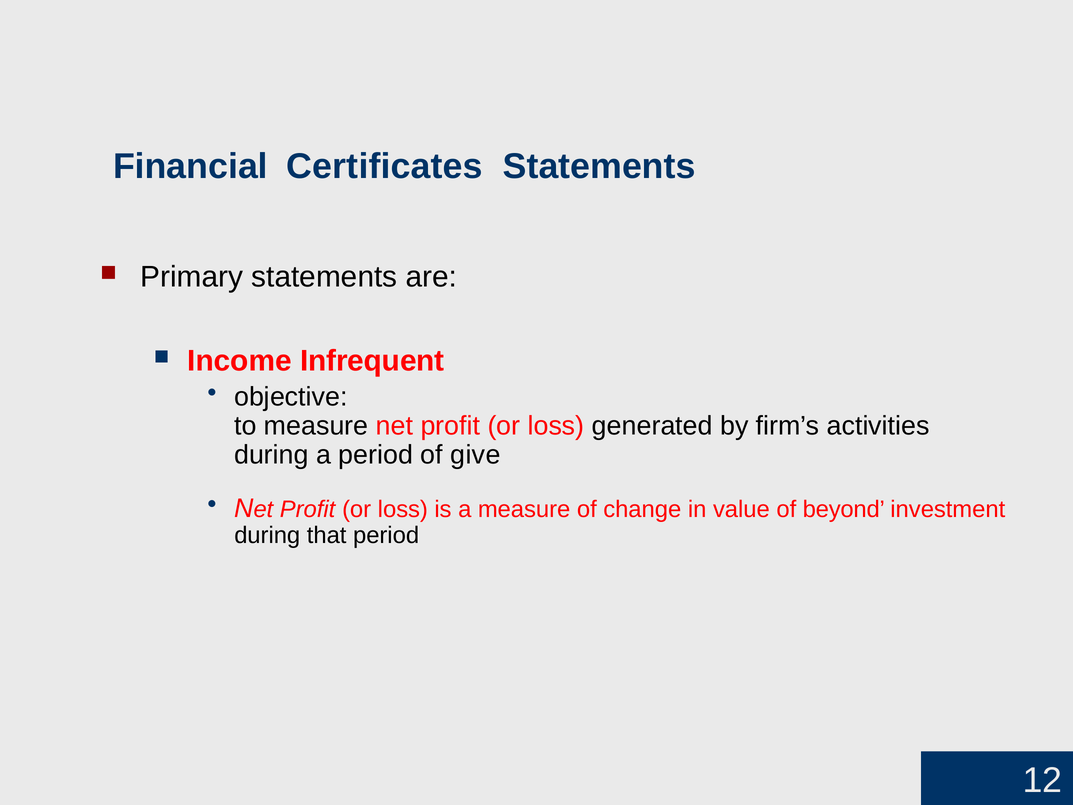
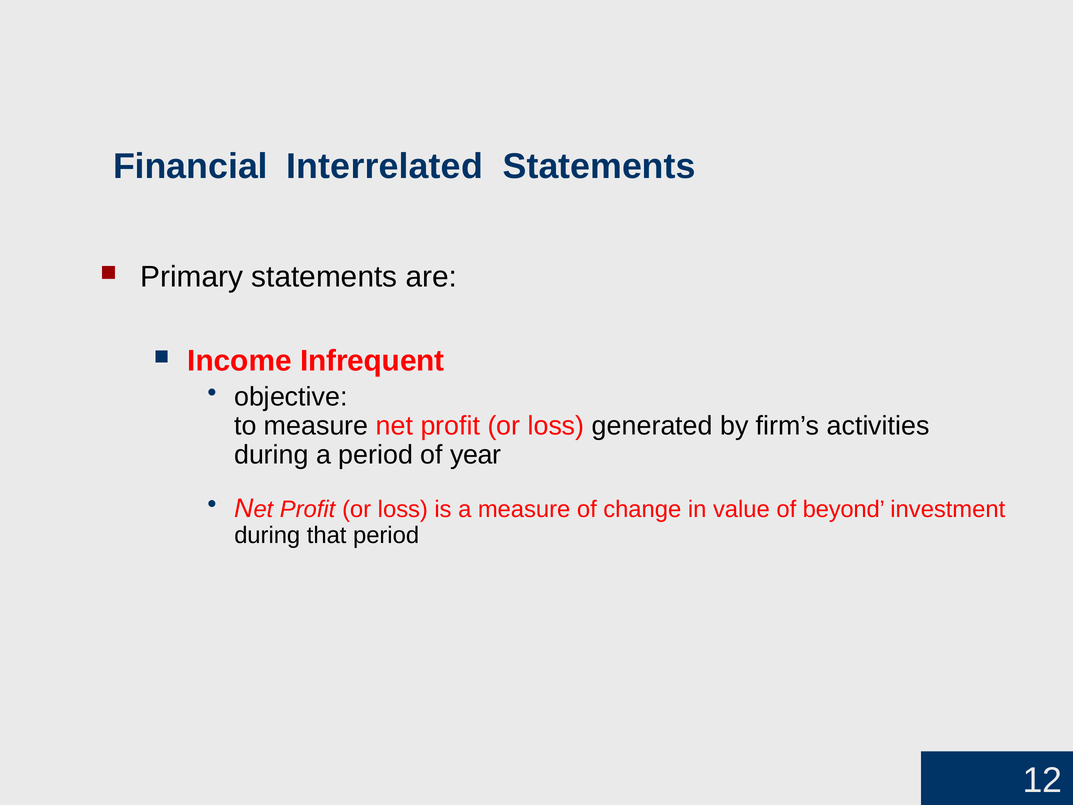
Certificates: Certificates -> Interrelated
give: give -> year
